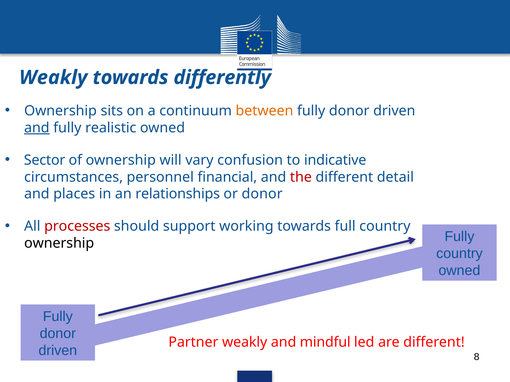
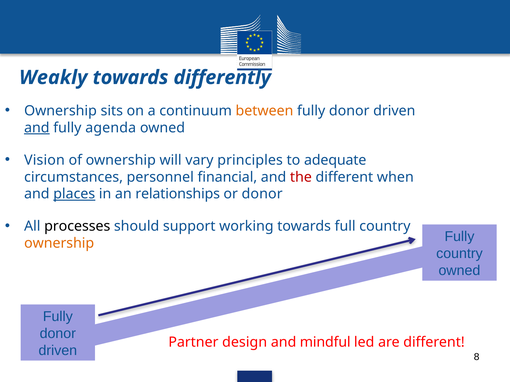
realistic: realistic -> agenda
Sector: Sector -> Vision
confusion: confusion -> principles
indicative: indicative -> adequate
detail: detail -> when
places underline: none -> present
processes colour: red -> black
ownership at (59, 244) colour: black -> orange
Partner weakly: weakly -> design
